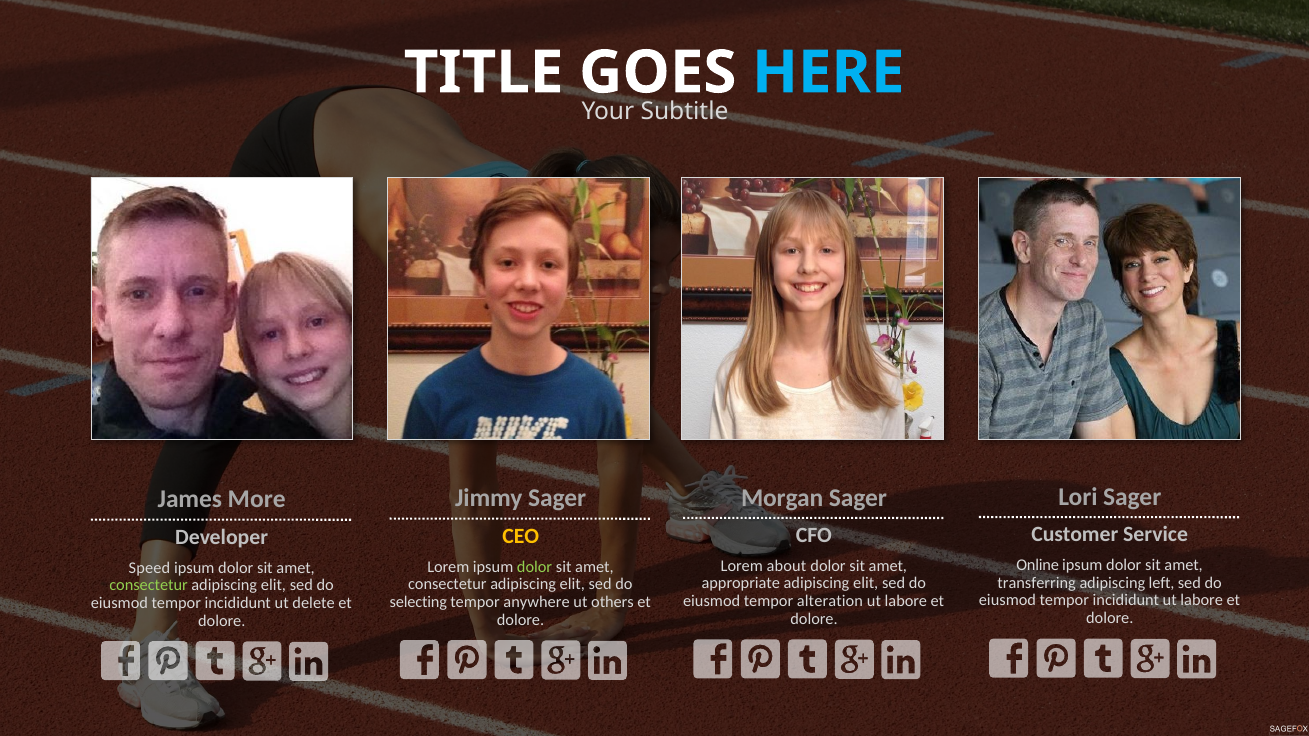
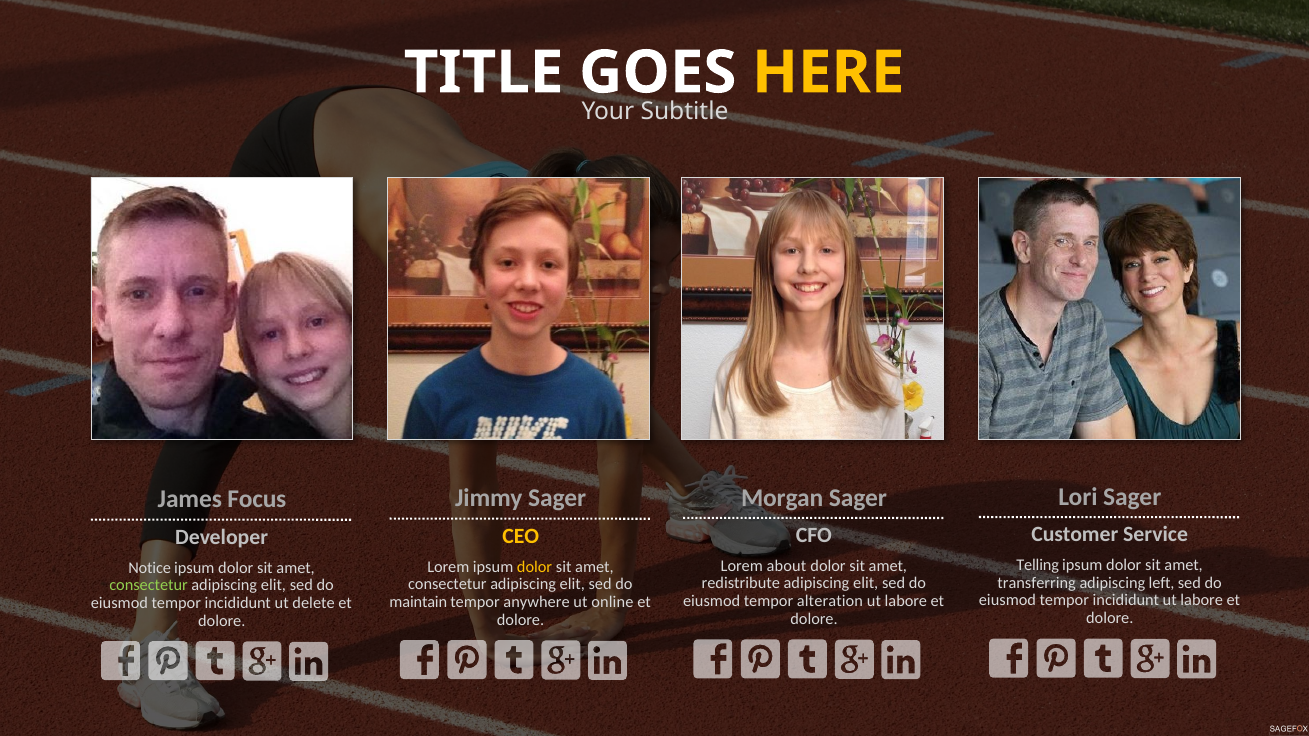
HERE colour: light blue -> yellow
More: More -> Focus
Online: Online -> Telling
dolor at (535, 567) colour: light green -> yellow
Speed: Speed -> Notice
appropriate: appropriate -> redistribute
selecting: selecting -> maintain
others: others -> online
